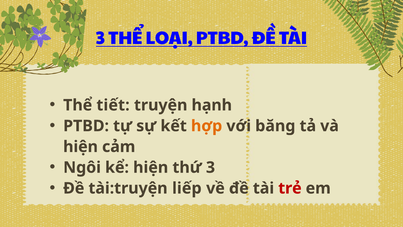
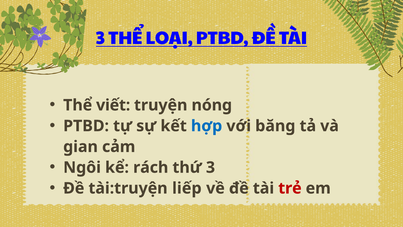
tiết: tiết -> viết
hạnh: hạnh -> nóng
hợp colour: orange -> blue
hiện at (81, 147): hiện -> gian
kể hiện: hiện -> rách
